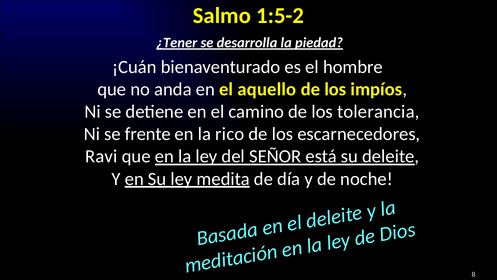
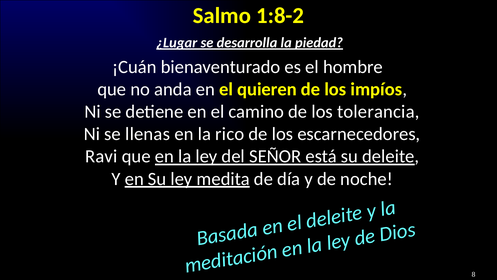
1:5-2: 1:5-2 -> 1:8-2
¿Tener: ¿Tener -> ¿Lugar
aquello: aquello -> quieren
frente: frente -> llenas
